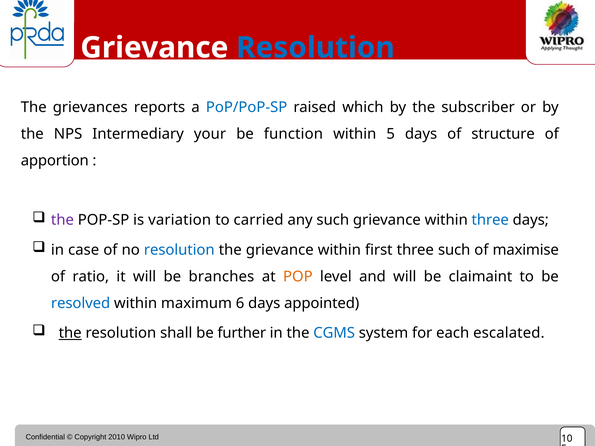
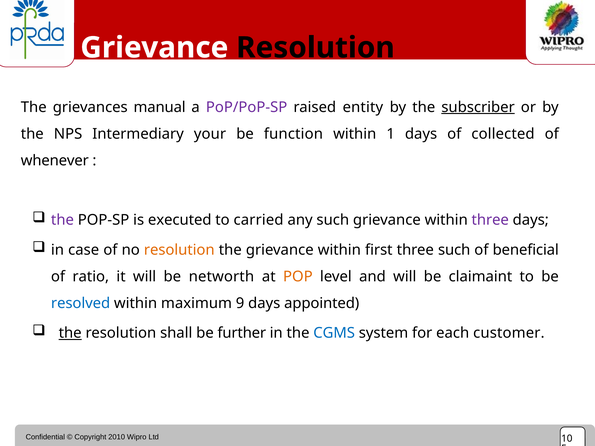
Resolution at (315, 48) colour: blue -> black
reports: reports -> manual
PoP/PoP-SP colour: blue -> purple
which: which -> entity
subscriber underline: none -> present
within 5: 5 -> 1
structure: structure -> collected
apportion: apportion -> whenever
variation: variation -> executed
three at (490, 220) colour: blue -> purple
resolution at (179, 250) colour: blue -> orange
maximise: maximise -> beneficial
branches: branches -> networth
6: 6 -> 9
escalated: escalated -> customer
